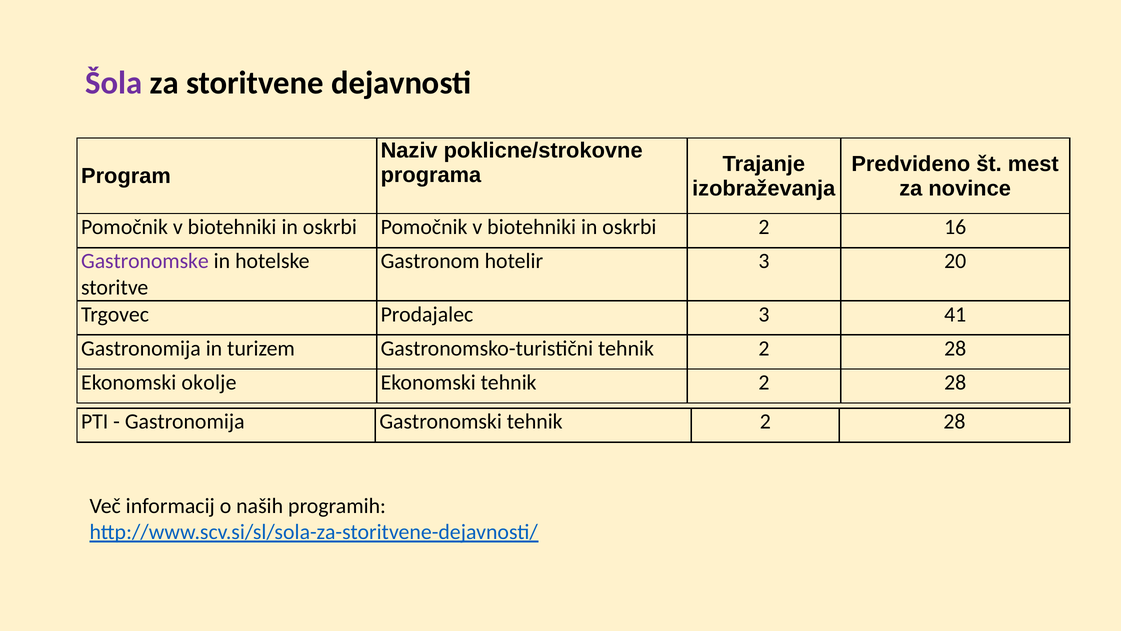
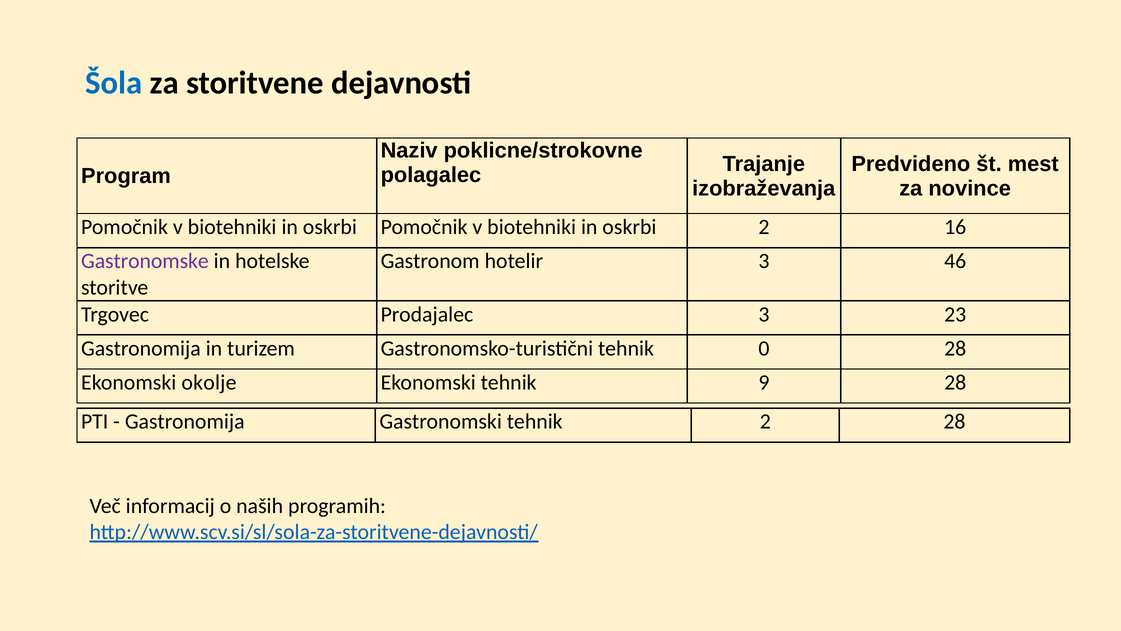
Šola colour: purple -> blue
programa: programa -> polagalec
20: 20 -> 46
41: 41 -> 23
Gastronomsko-turistični tehnik 2: 2 -> 0
Ekonomski tehnik 2: 2 -> 9
